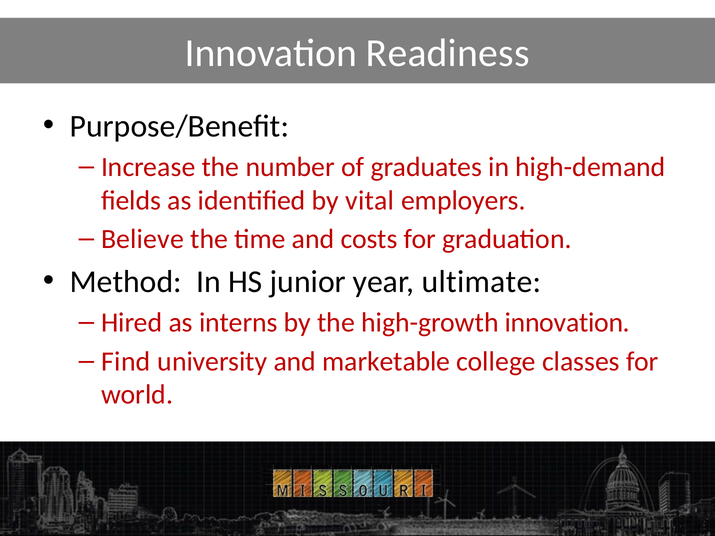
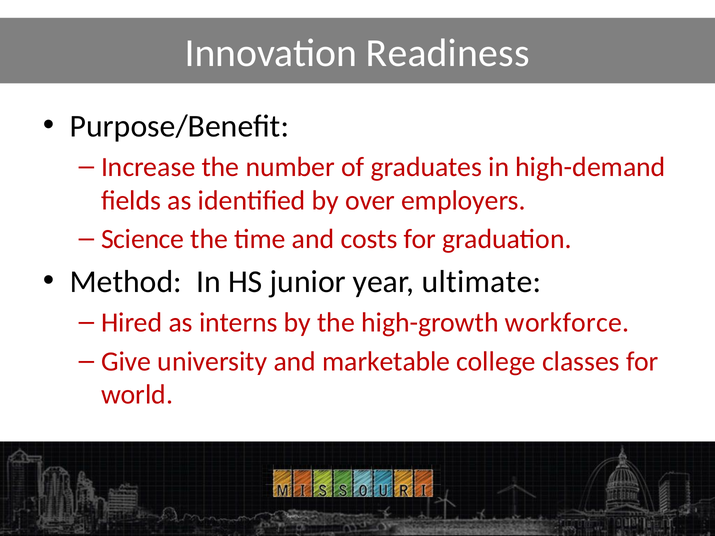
vital: vital -> over
Believe: Believe -> Science
high-growth innovation: innovation -> workforce
Find: Find -> Give
